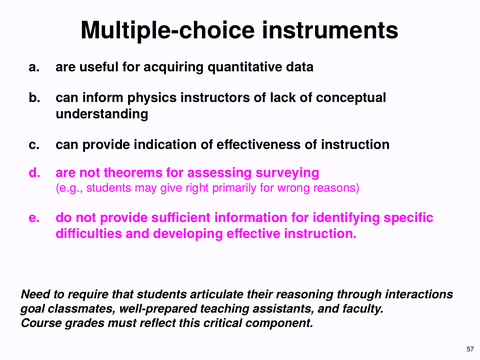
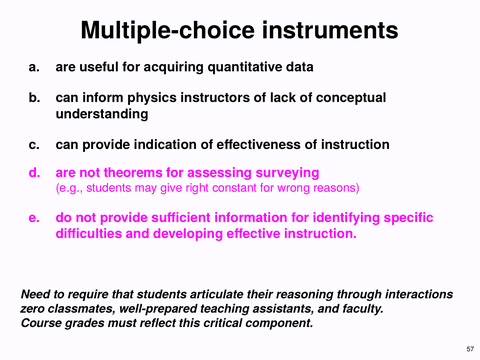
primarily: primarily -> constant
goal: goal -> zero
